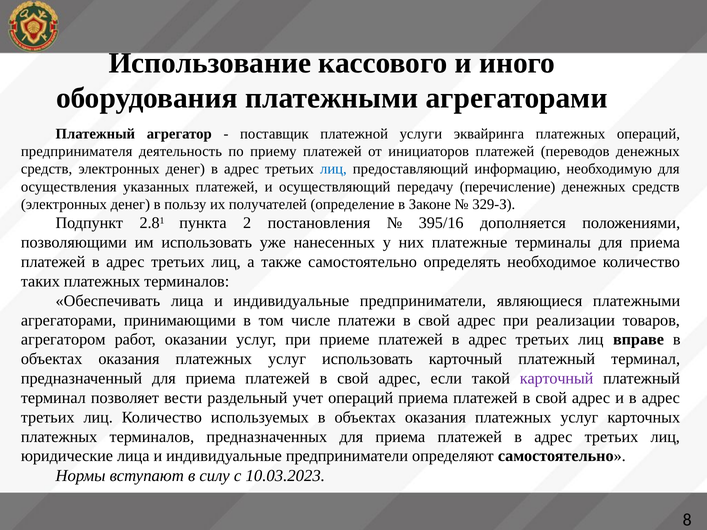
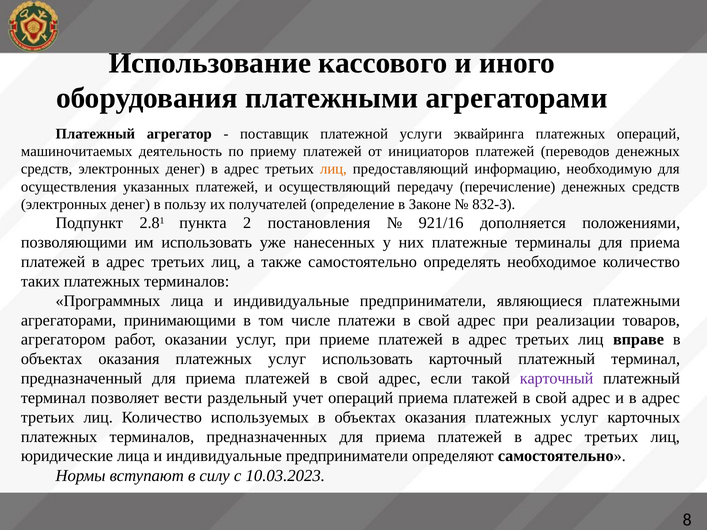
предпринимателя: предпринимателя -> машиночитаемых
лиц at (333, 169) colour: blue -> orange
329-З: 329-З -> 832-З
395/16: 395/16 -> 921/16
Обеспечивать: Обеспечивать -> Программных
